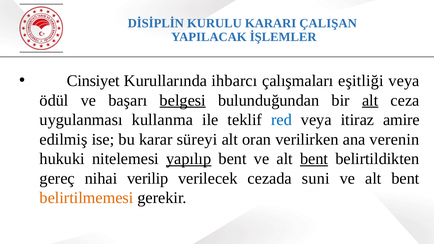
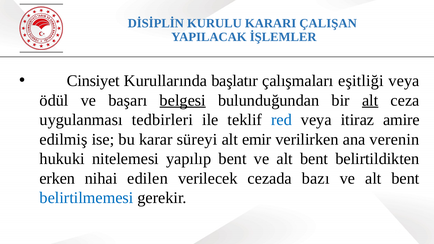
ihbarcı: ihbarcı -> başlatır
kullanma: kullanma -> tedbirleri
oran: oran -> emir
yapılıp underline: present -> none
bent at (314, 159) underline: present -> none
gereç: gereç -> erken
verilip: verilip -> edilen
suni: suni -> bazı
belirtilmemesi colour: orange -> blue
